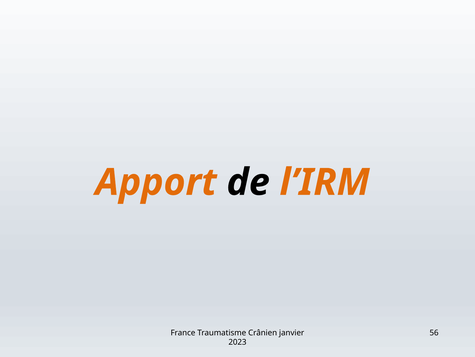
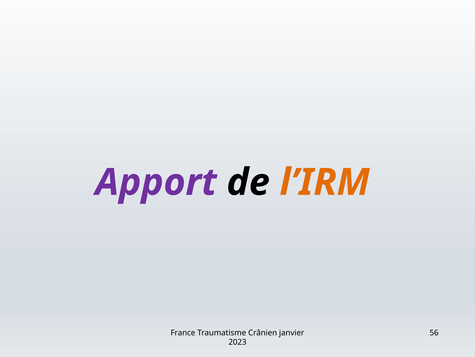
Apport colour: orange -> purple
